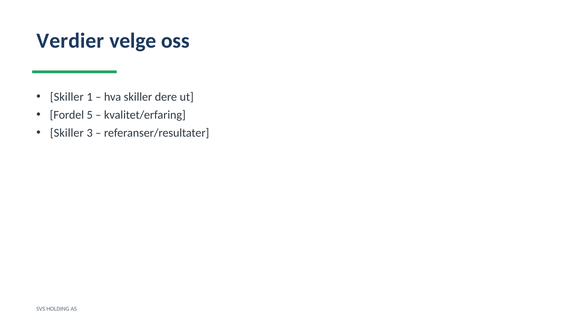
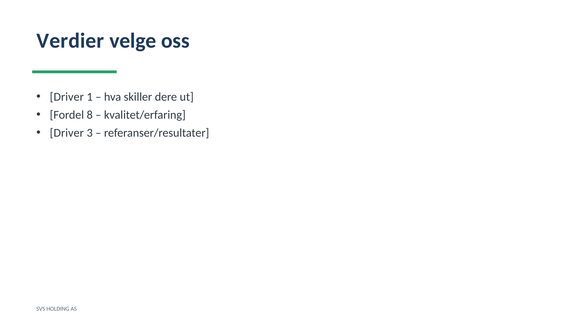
Skiller at (67, 97): Skiller -> Driver
5: 5 -> 8
Skiller at (67, 133): Skiller -> Driver
